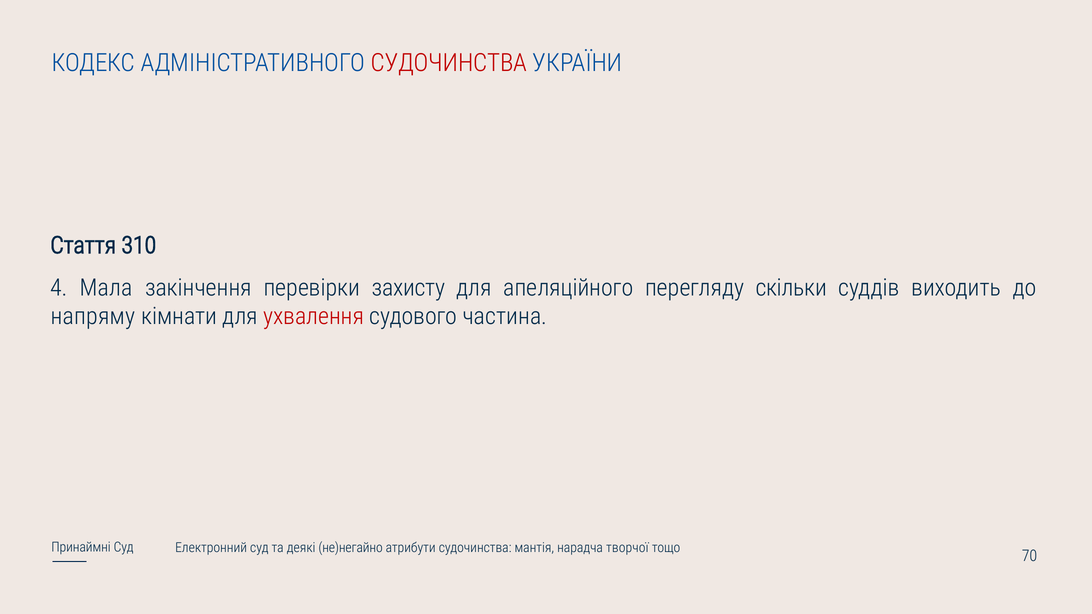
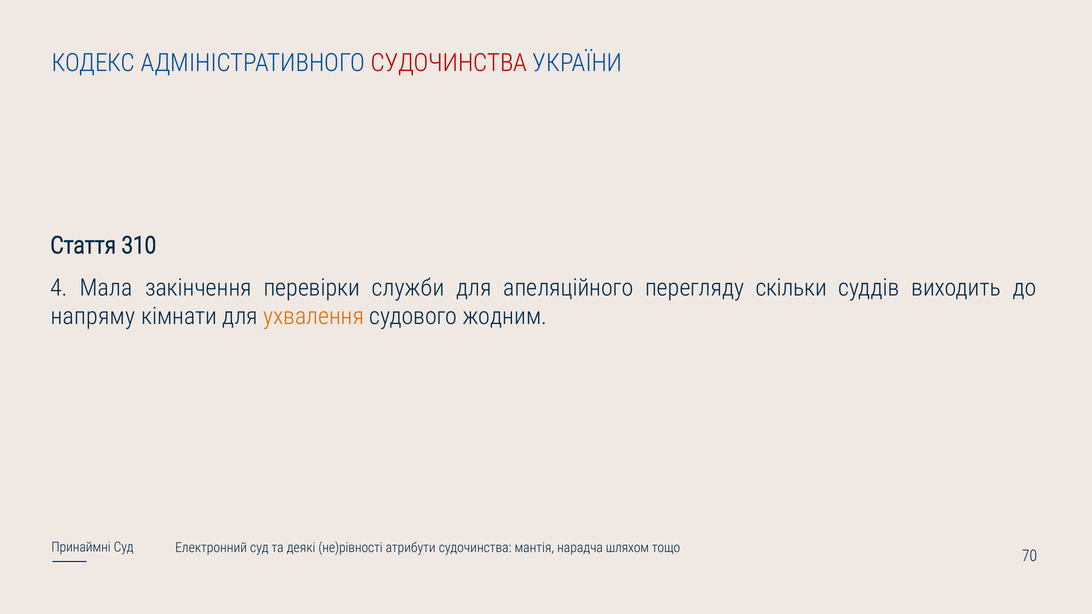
захисту: захисту -> служби
ухвалення colour: red -> orange
частина: частина -> жодним
не)негайно: не)негайно -> не)рівності
творчої: творчої -> шляхом
